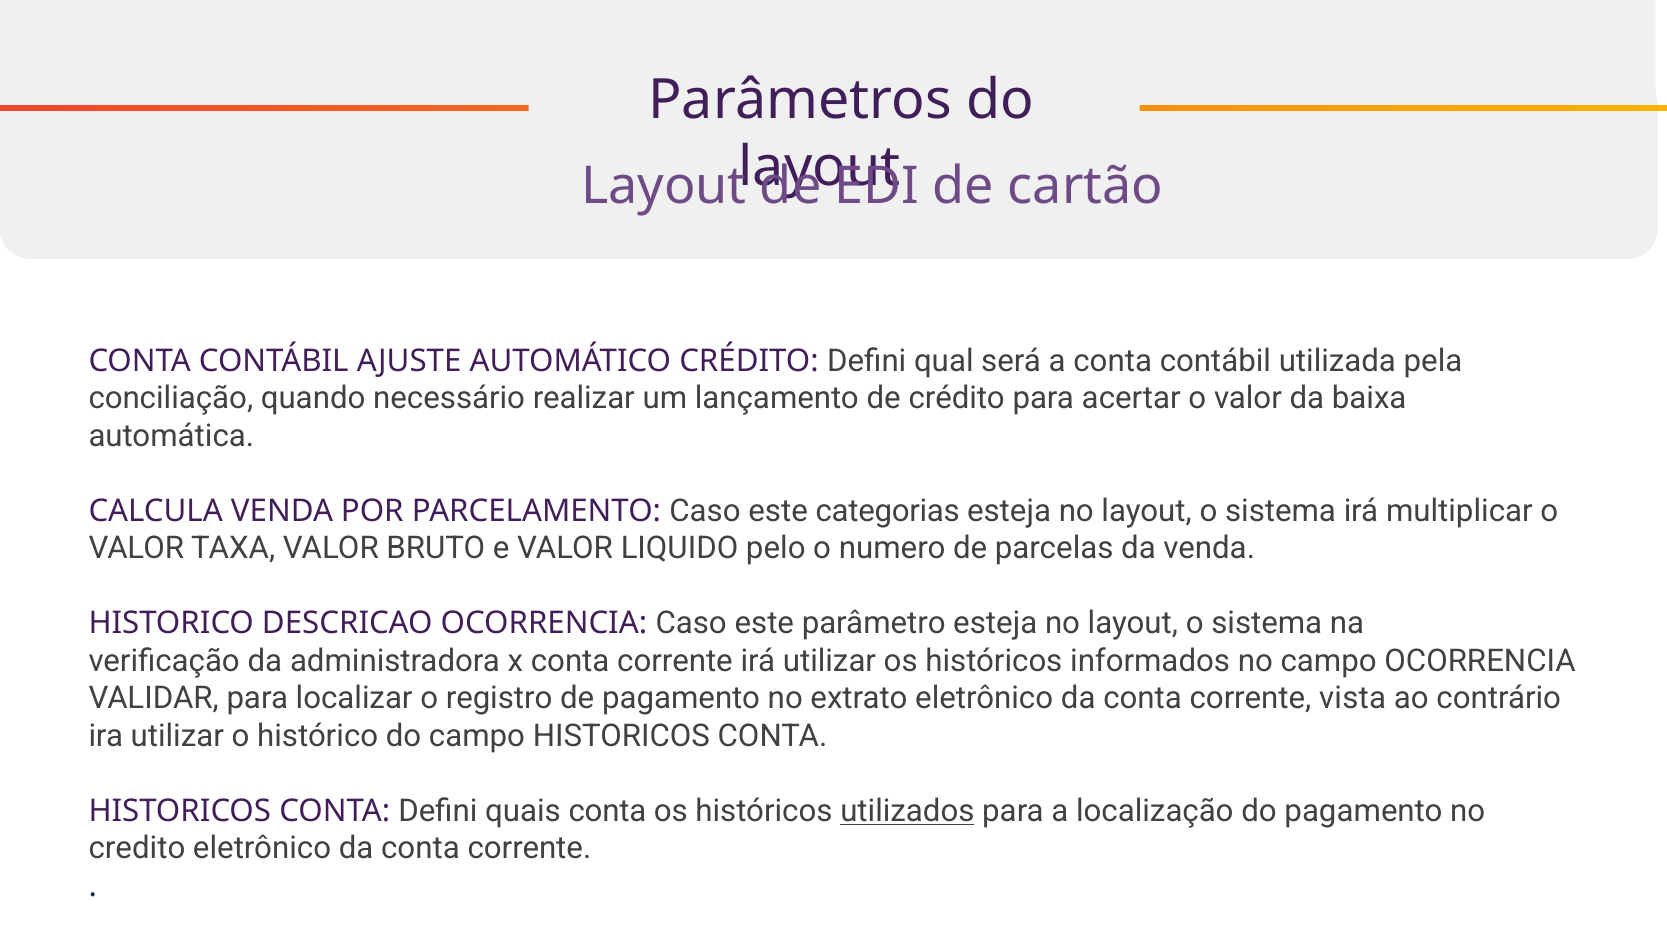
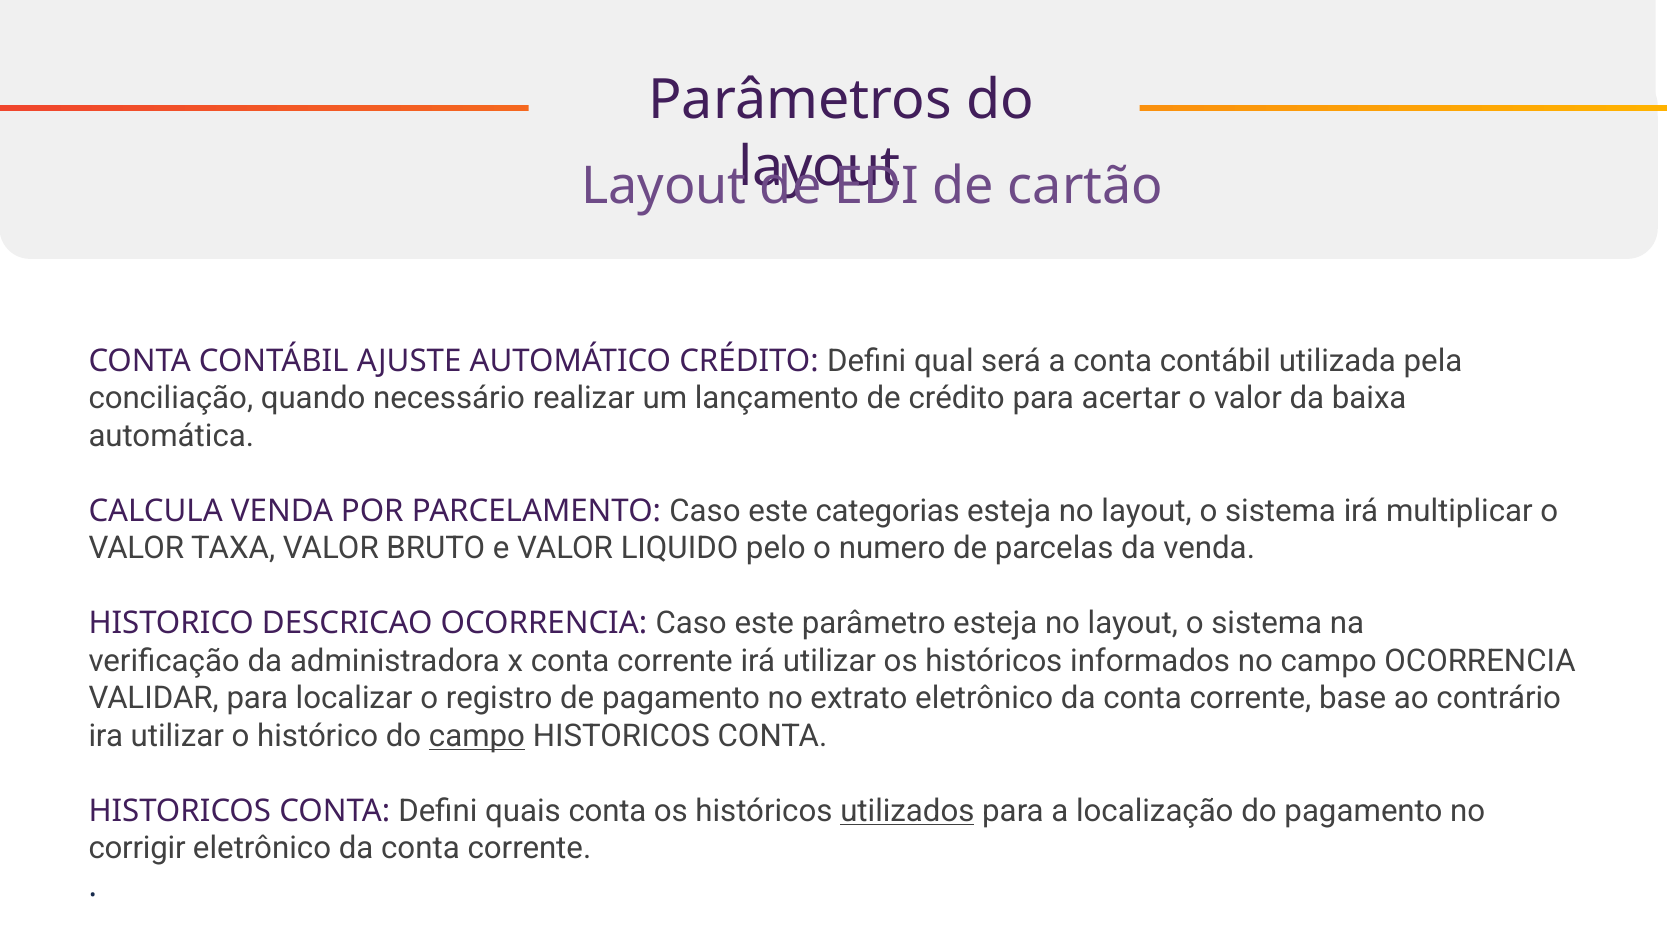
vista: vista -> base
campo at (477, 736) underline: none -> present
credito: credito -> corrigir
